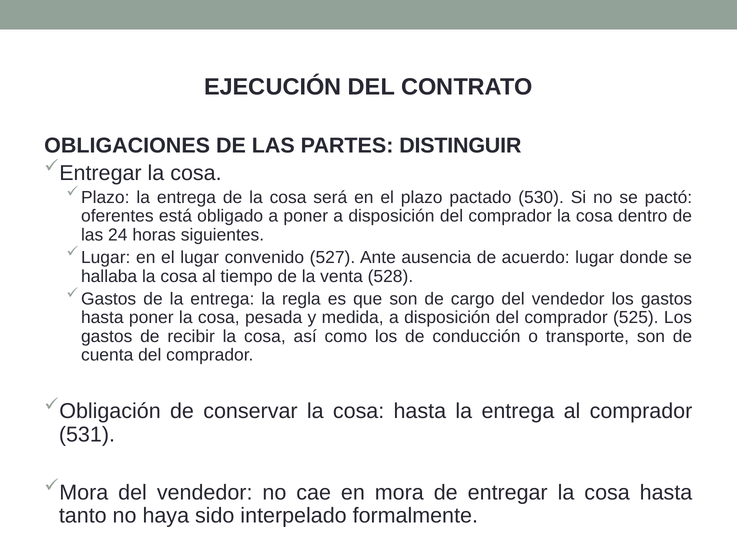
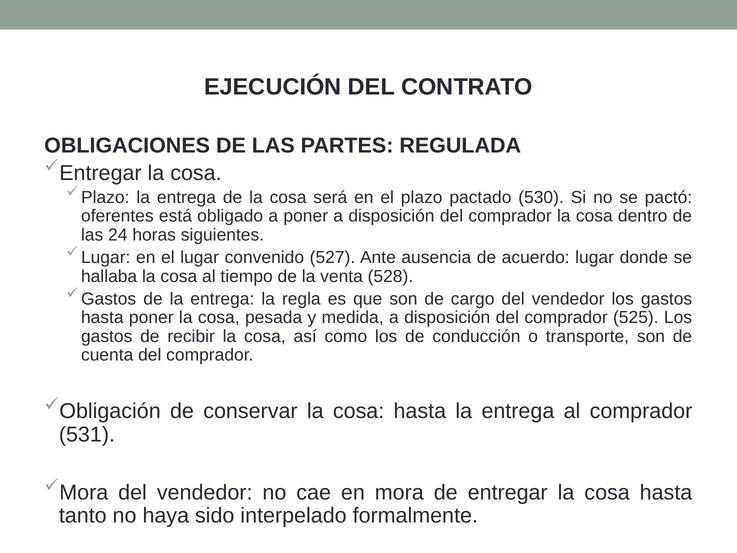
DISTINGUIR: DISTINGUIR -> REGULADA
